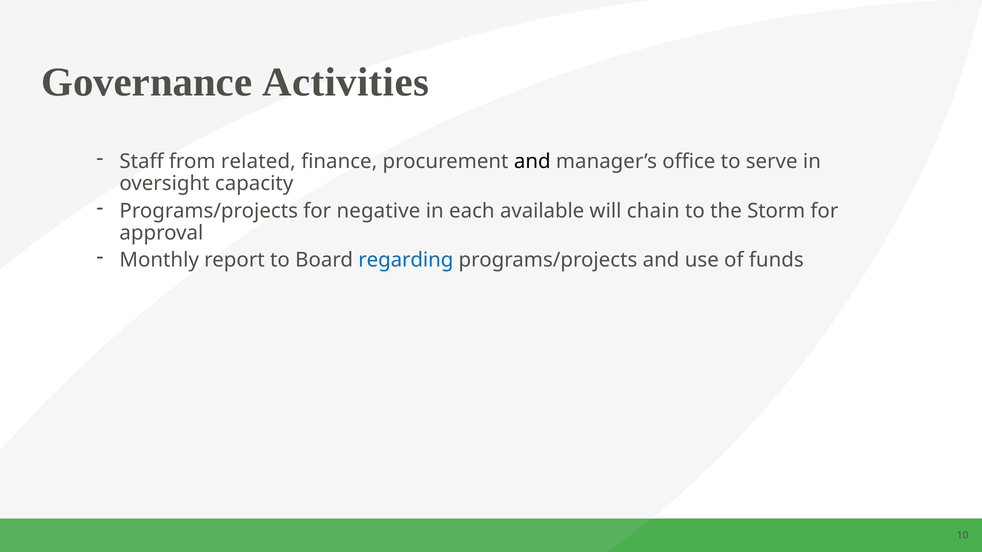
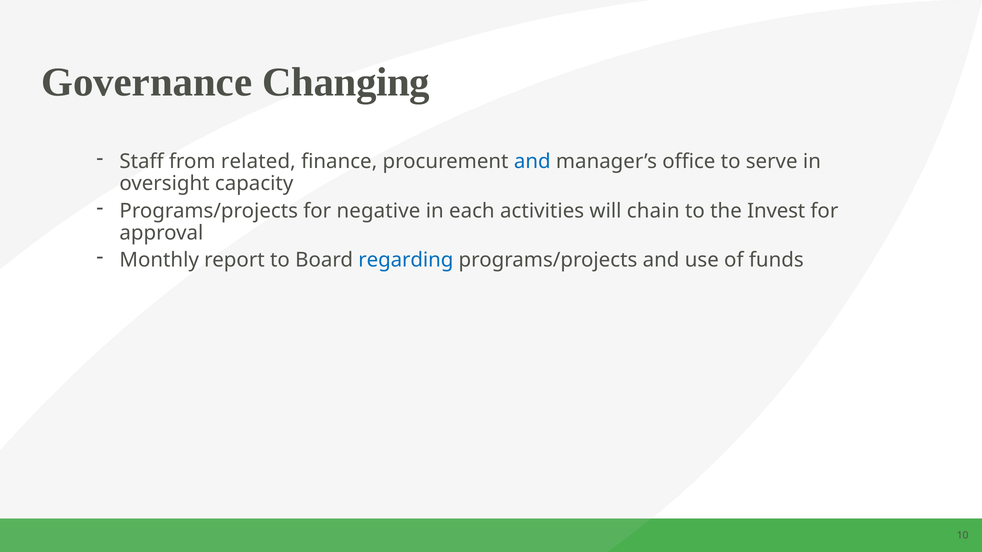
Activities: Activities -> Changing
and at (532, 162) colour: black -> blue
available: available -> activities
Storm: Storm -> Invest
